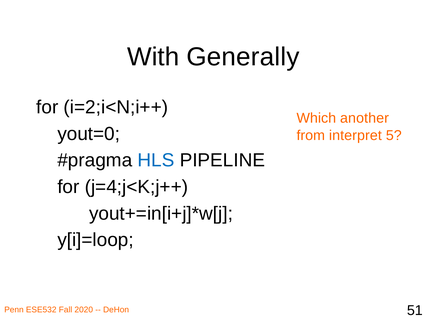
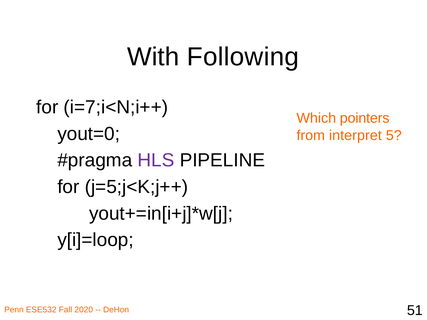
Generally: Generally -> Following
i=2;i<N;i++: i=2;i<N;i++ -> i=7;i<N;i++
another: another -> pointers
HLS colour: blue -> purple
j=4;j<K;j++: j=4;j<K;j++ -> j=5;j<K;j++
